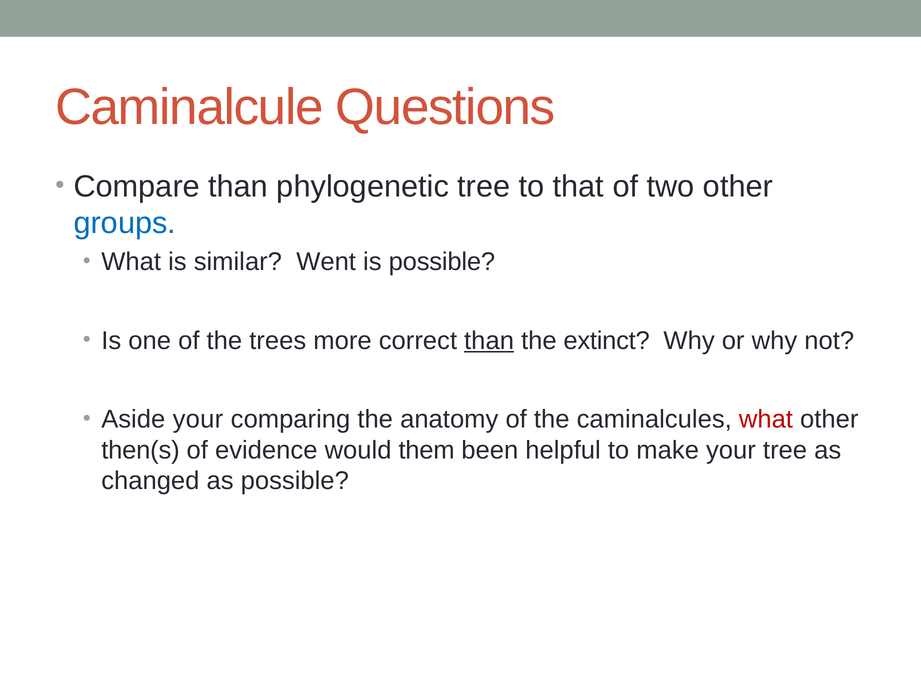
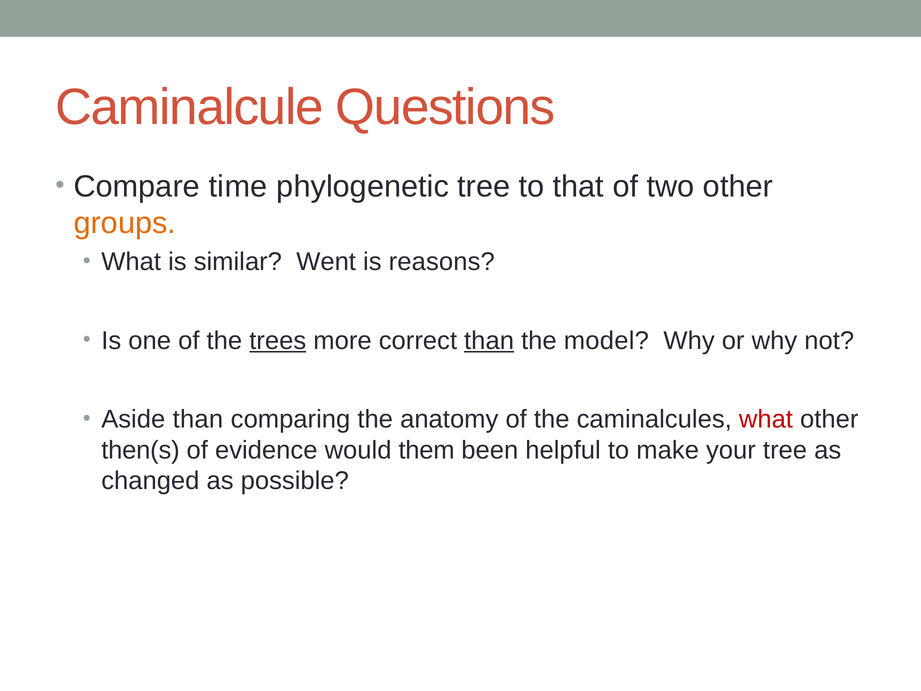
Compare than: than -> time
groups colour: blue -> orange
is possible: possible -> reasons
trees underline: none -> present
extinct: extinct -> model
Aside your: your -> than
